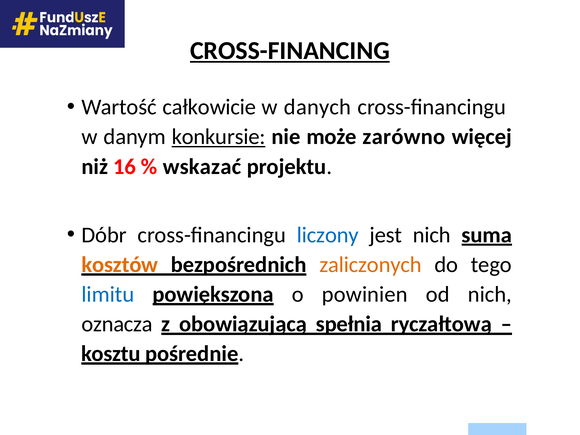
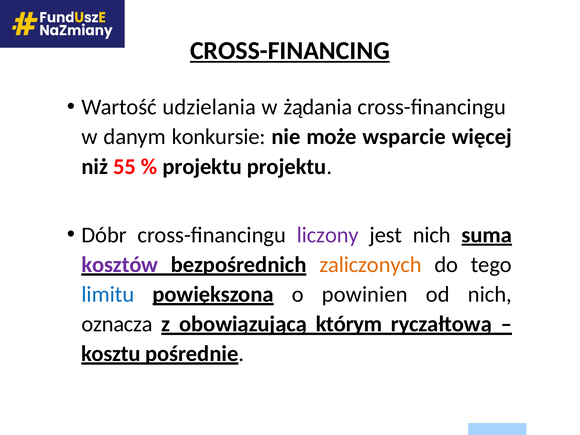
całkowicie: całkowicie -> udzielania
danych: danych -> żądania
konkursie underline: present -> none
zarówno: zarówno -> wsparcie
16: 16 -> 55
wskazać at (202, 167): wskazać -> projektu
liczony colour: blue -> purple
kosztów colour: orange -> purple
spełnia: spełnia -> którym
